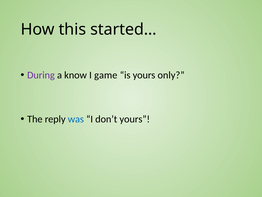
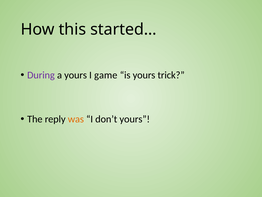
a know: know -> yours
only: only -> trick
was colour: blue -> orange
